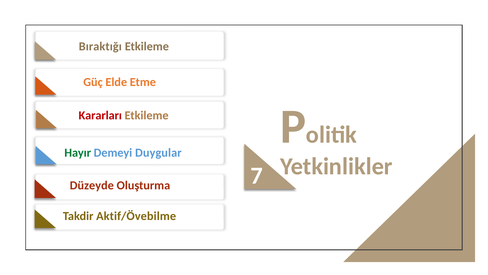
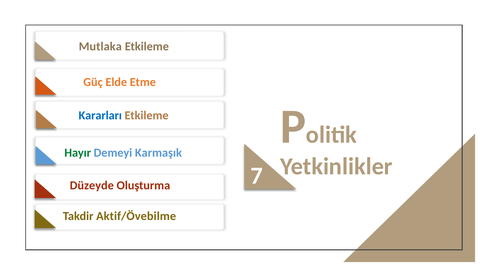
Bıraktığı: Bıraktığı -> Mutlaka
Kararları colour: red -> blue
Duygular: Duygular -> Karmaşık
